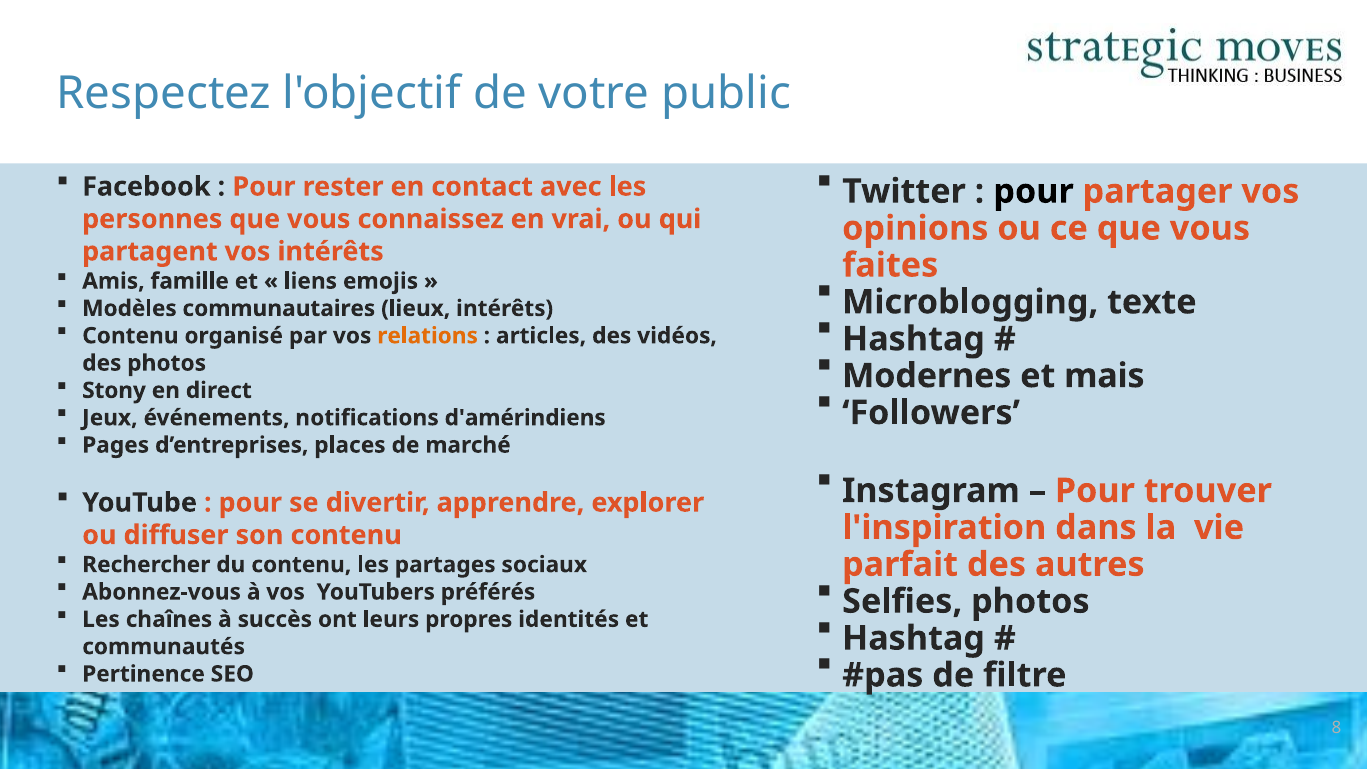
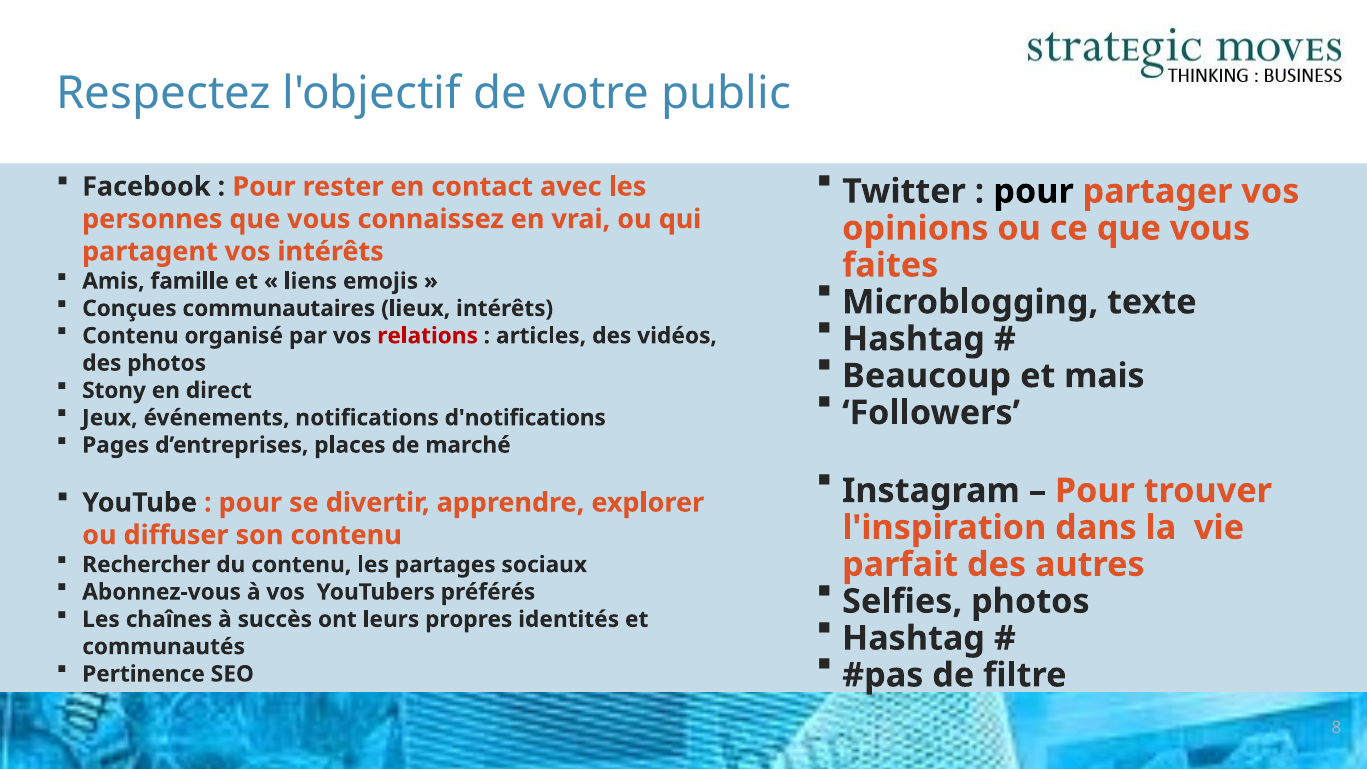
Modèles: Modèles -> Conçues
relations colour: orange -> red
Modernes: Modernes -> Beaucoup
d'amérindiens: d'amérindiens -> d'notifications
